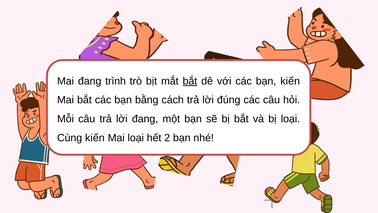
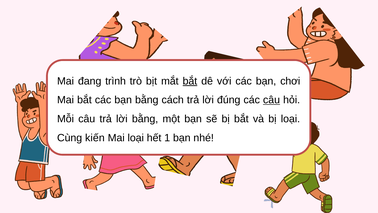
bạn kiến: kiến -> chơi
câu at (272, 100) underline: none -> present
lời đang: đang -> bằng
2: 2 -> 1
